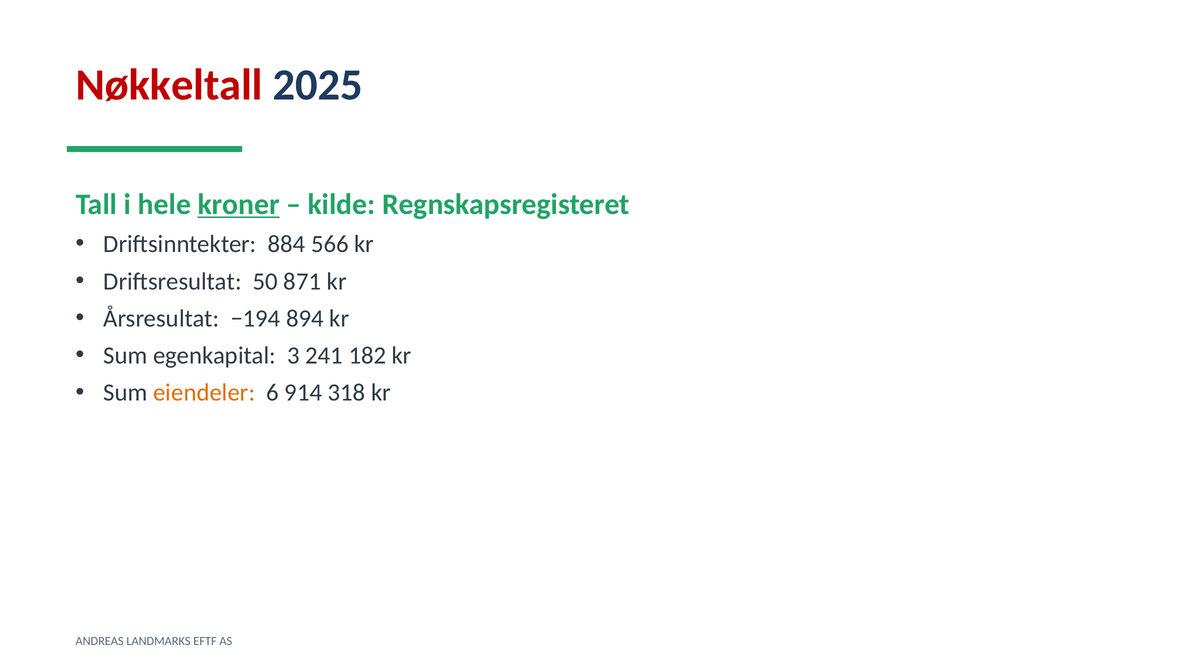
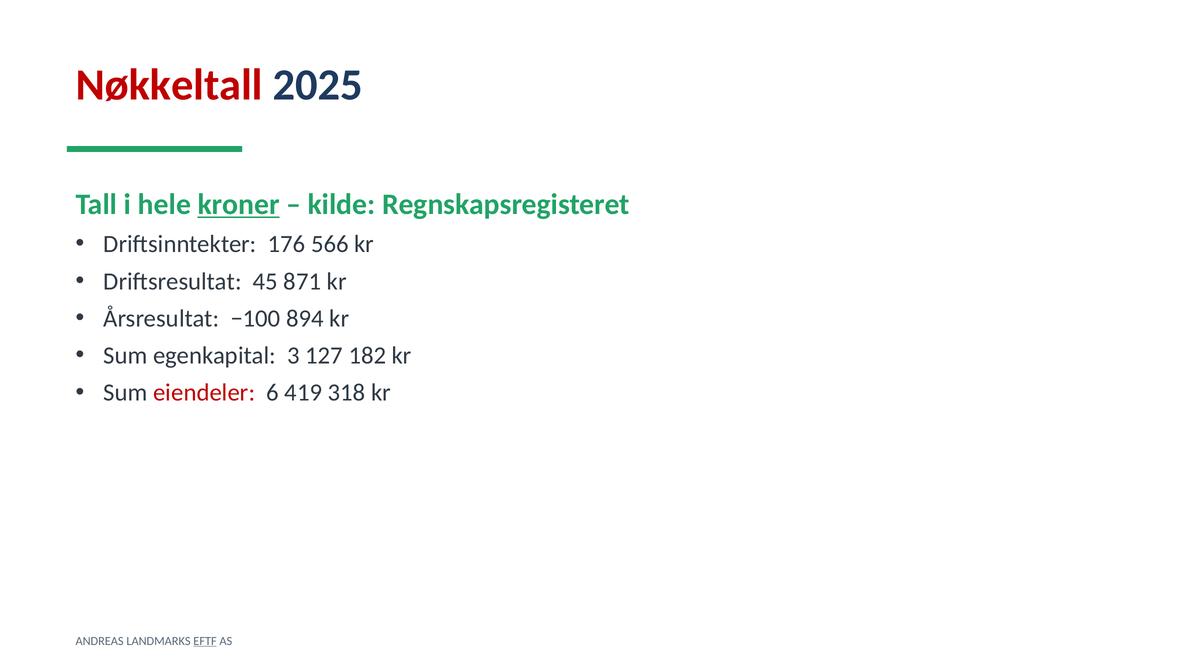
884: 884 -> 176
50: 50 -> 45
−194: −194 -> −100
241: 241 -> 127
eiendeler colour: orange -> red
914: 914 -> 419
EFTF underline: none -> present
